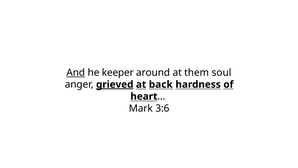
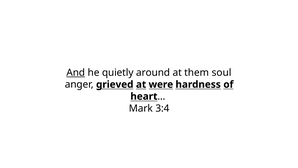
keeper: keeper -> quietly
grieved underline: present -> none
back: back -> were
3:6: 3:6 -> 3:4
